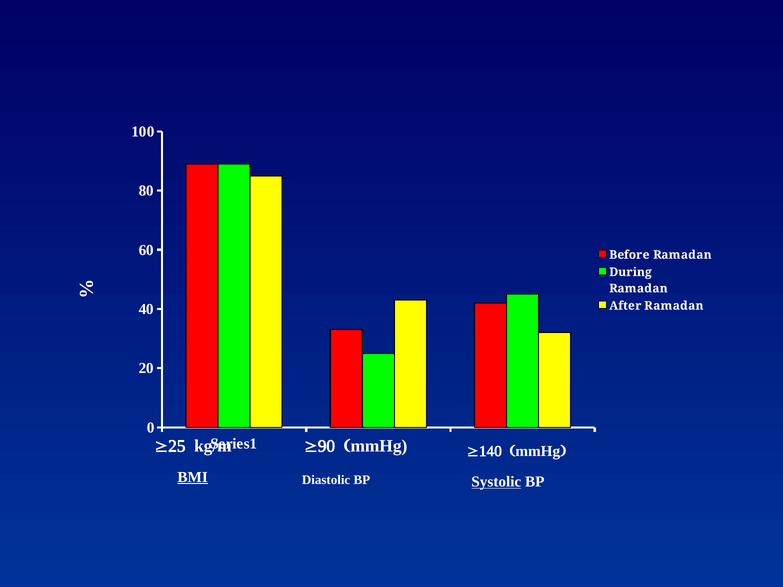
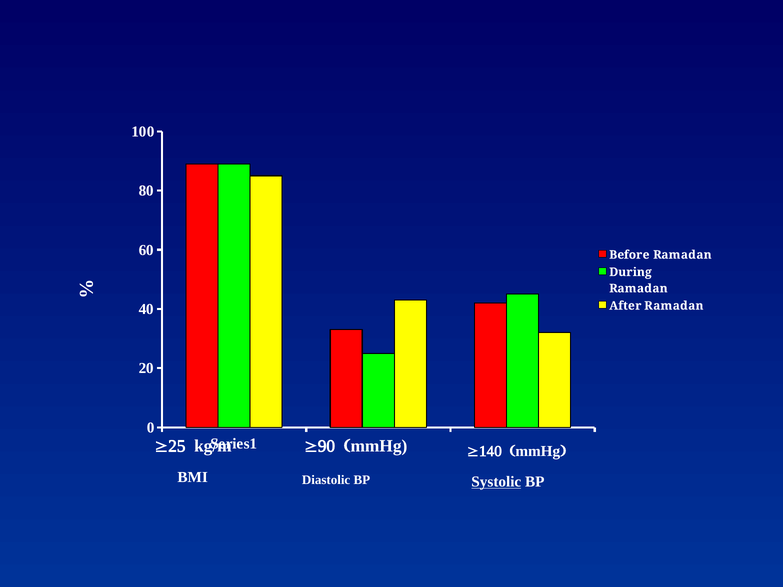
BMI underline: present -> none
